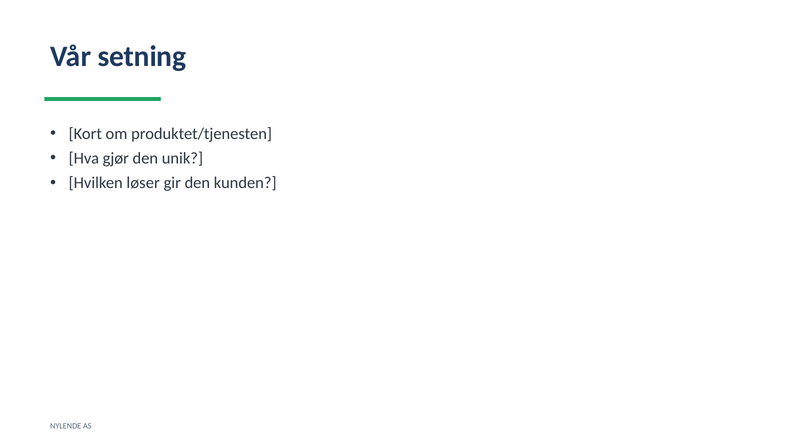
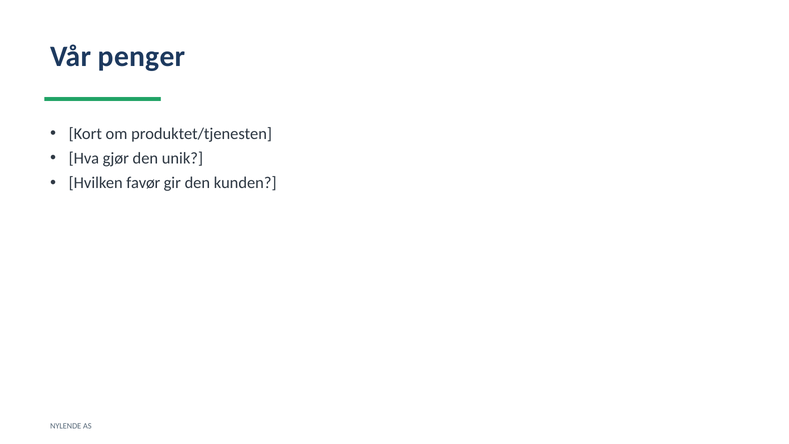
setning: setning -> penger
løser: løser -> favør
